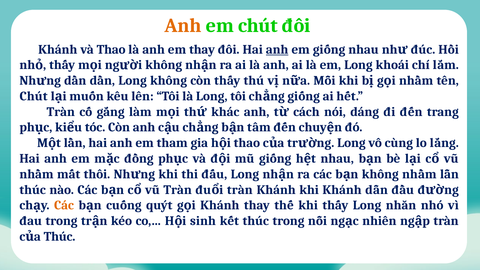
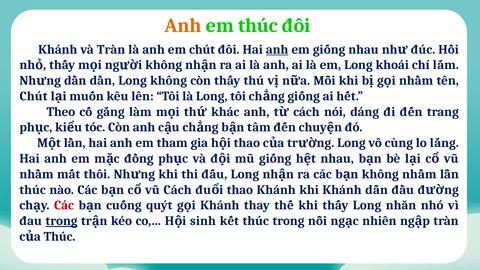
em chút: chút -> thúc
và Thao: Thao -> Tràn
em thay: thay -> chút
Tràn at (61, 112): Tràn -> Theo
vũ Tràn: Tràn -> Cách
tràn at (240, 190): tràn -> thao
Các at (64, 205) colour: orange -> red
trong at (62, 221) underline: none -> present
